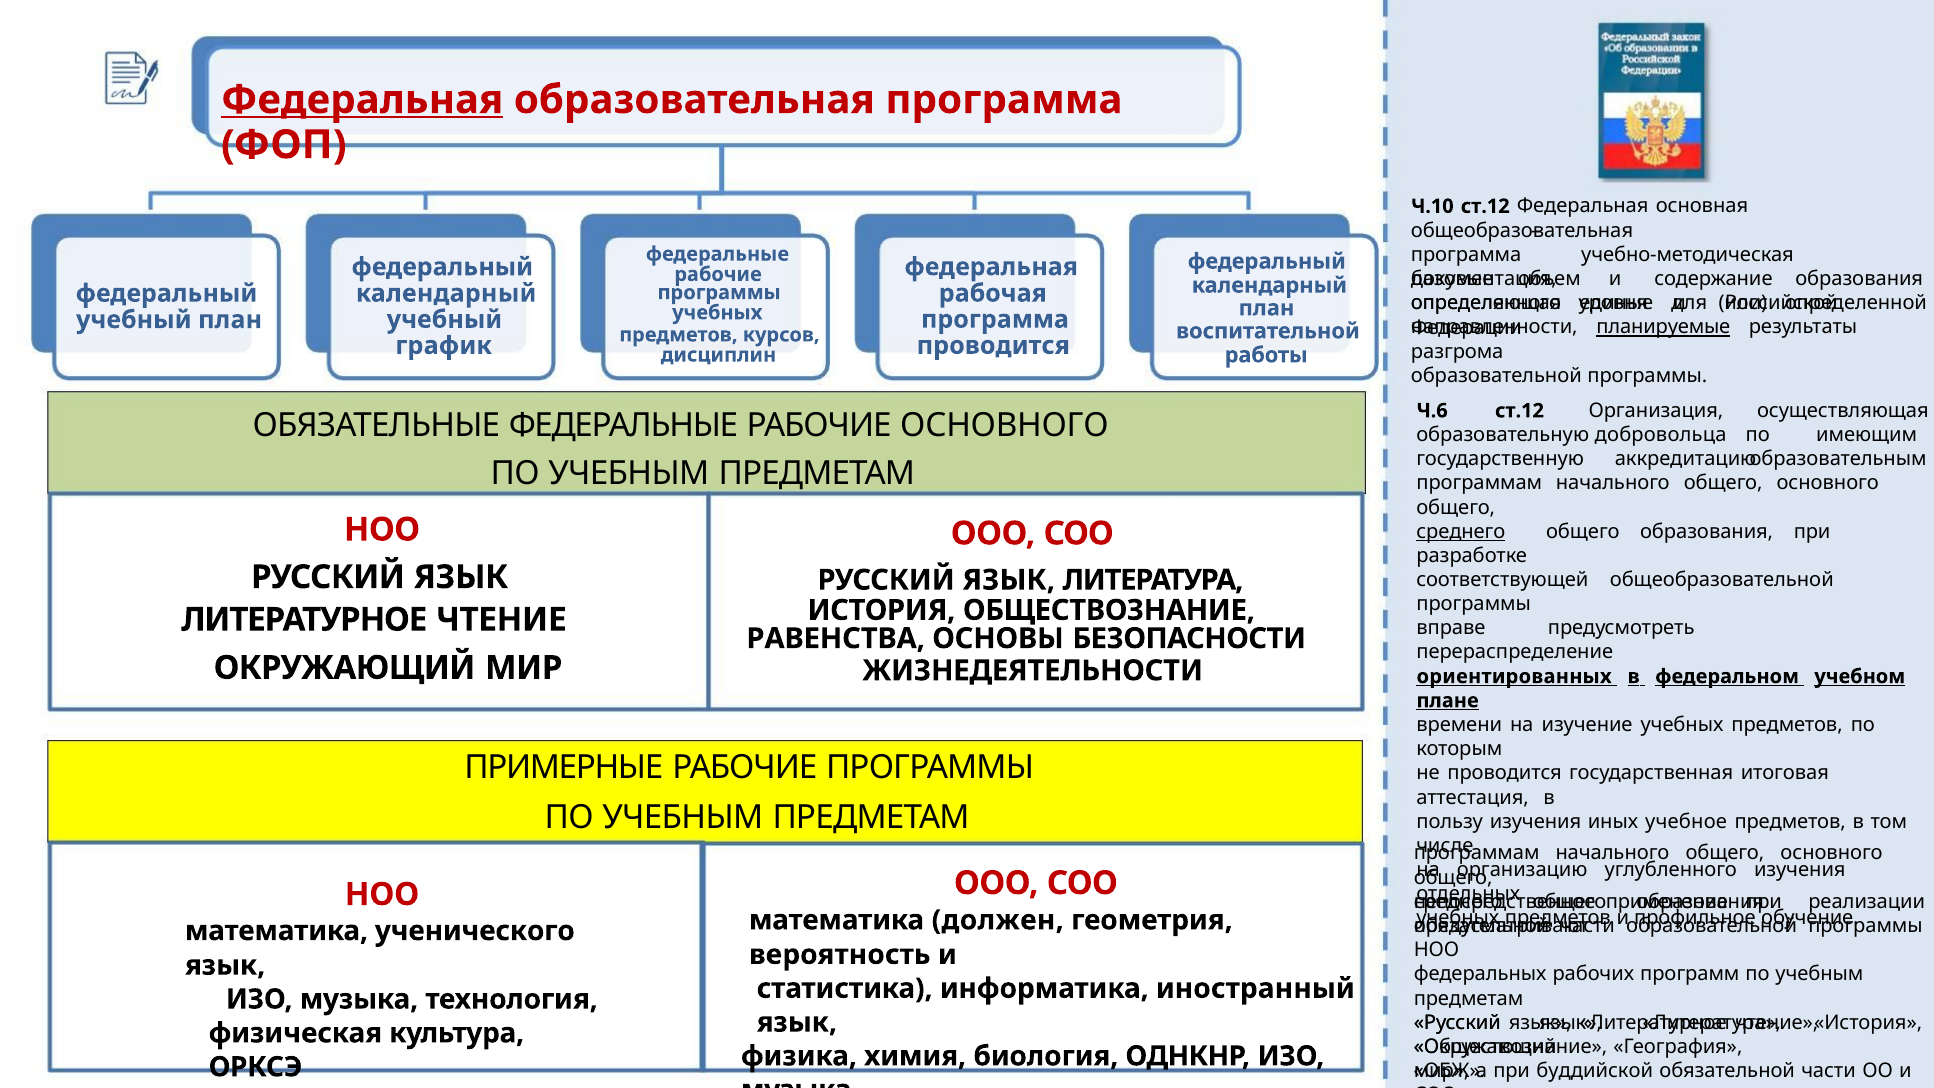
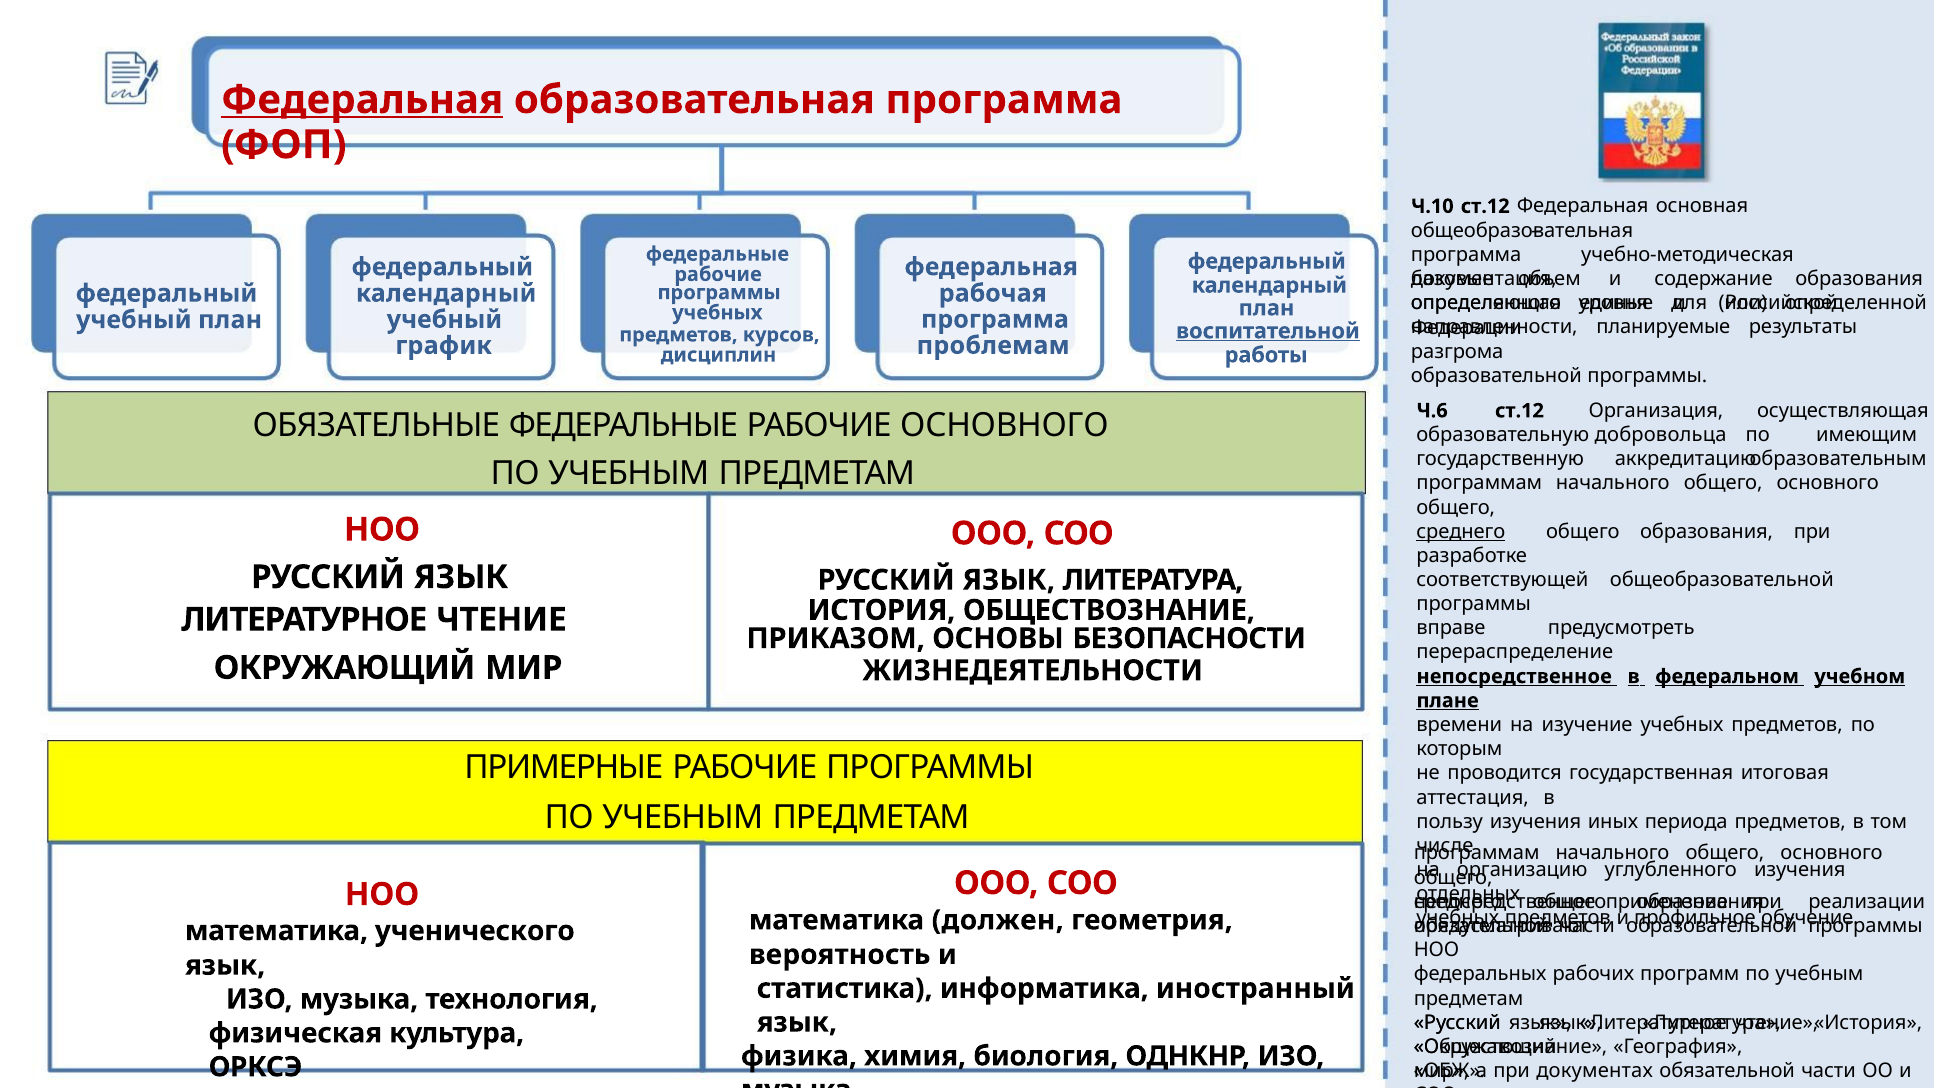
планируемые underline: present -> none
воспитательной underline: none -> present
проводится at (993, 345): проводится -> проблемам
РАВЕНСТВА: РАВЕНСТВА -> ПРИКАЗОМ
ориентированных at (1514, 676): ориентированных -> непосредственное
учебное: учебное -> периода
буддийской: буддийской -> документах
